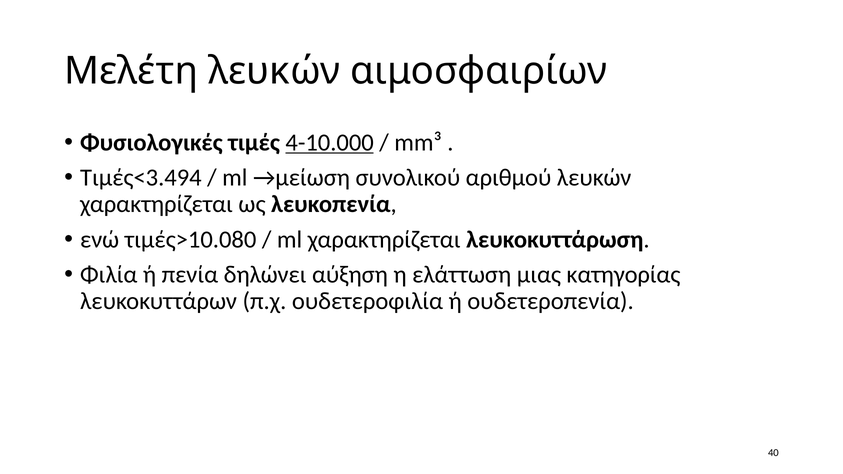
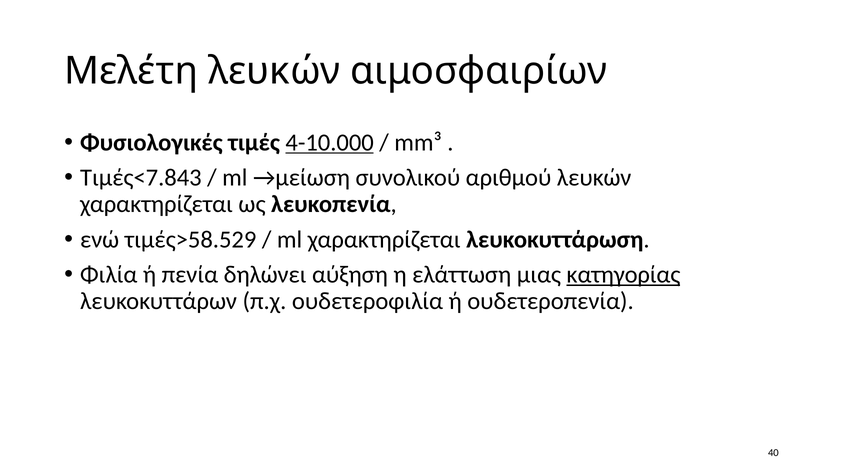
Τιμές<3.494: Τιμές<3.494 -> Τιμές<7.843
τιμές>10.080: τιμές>10.080 -> τιμές>58.529
κατηγορίας underline: none -> present
